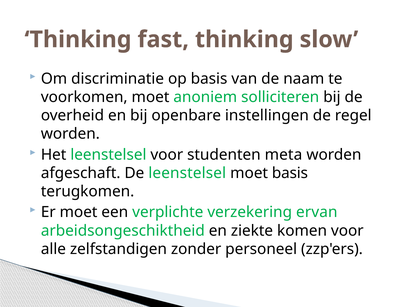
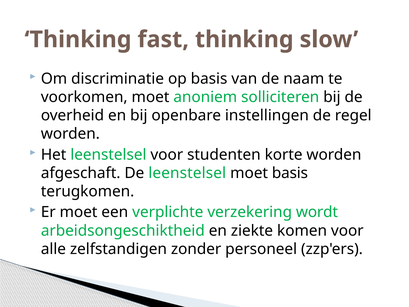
meta: meta -> korte
ervan: ervan -> wordt
